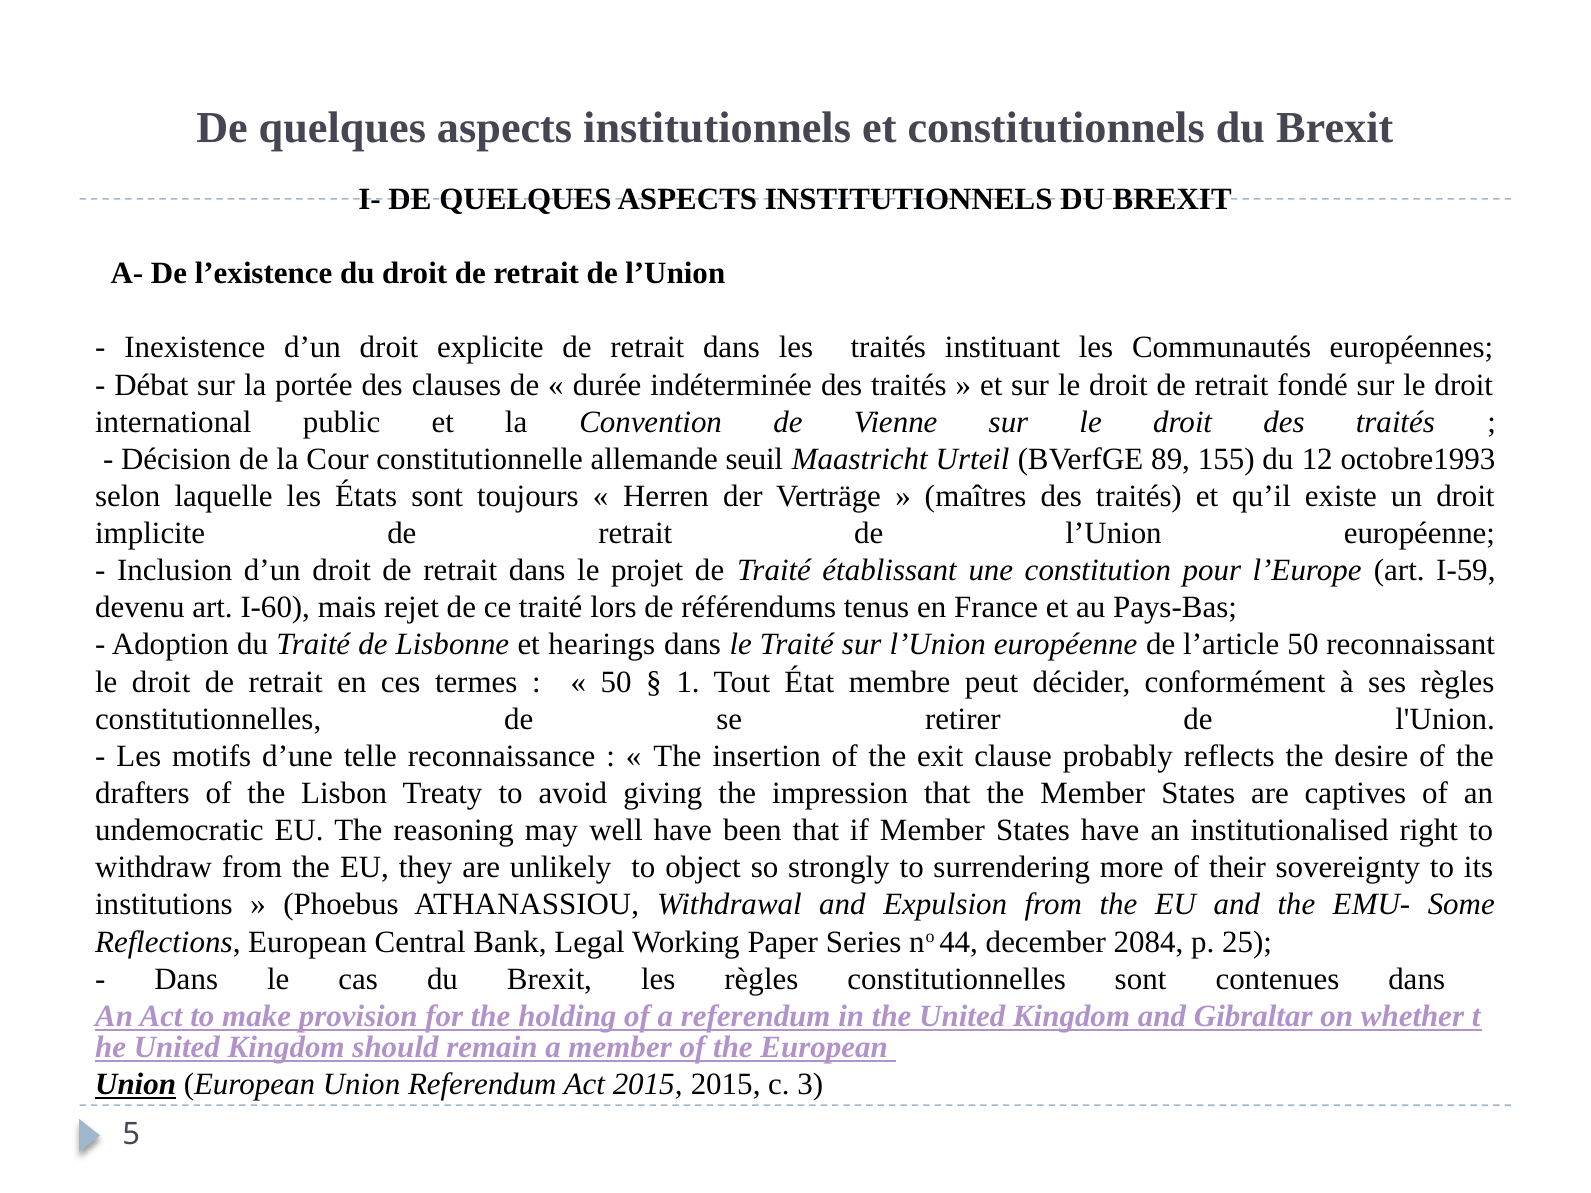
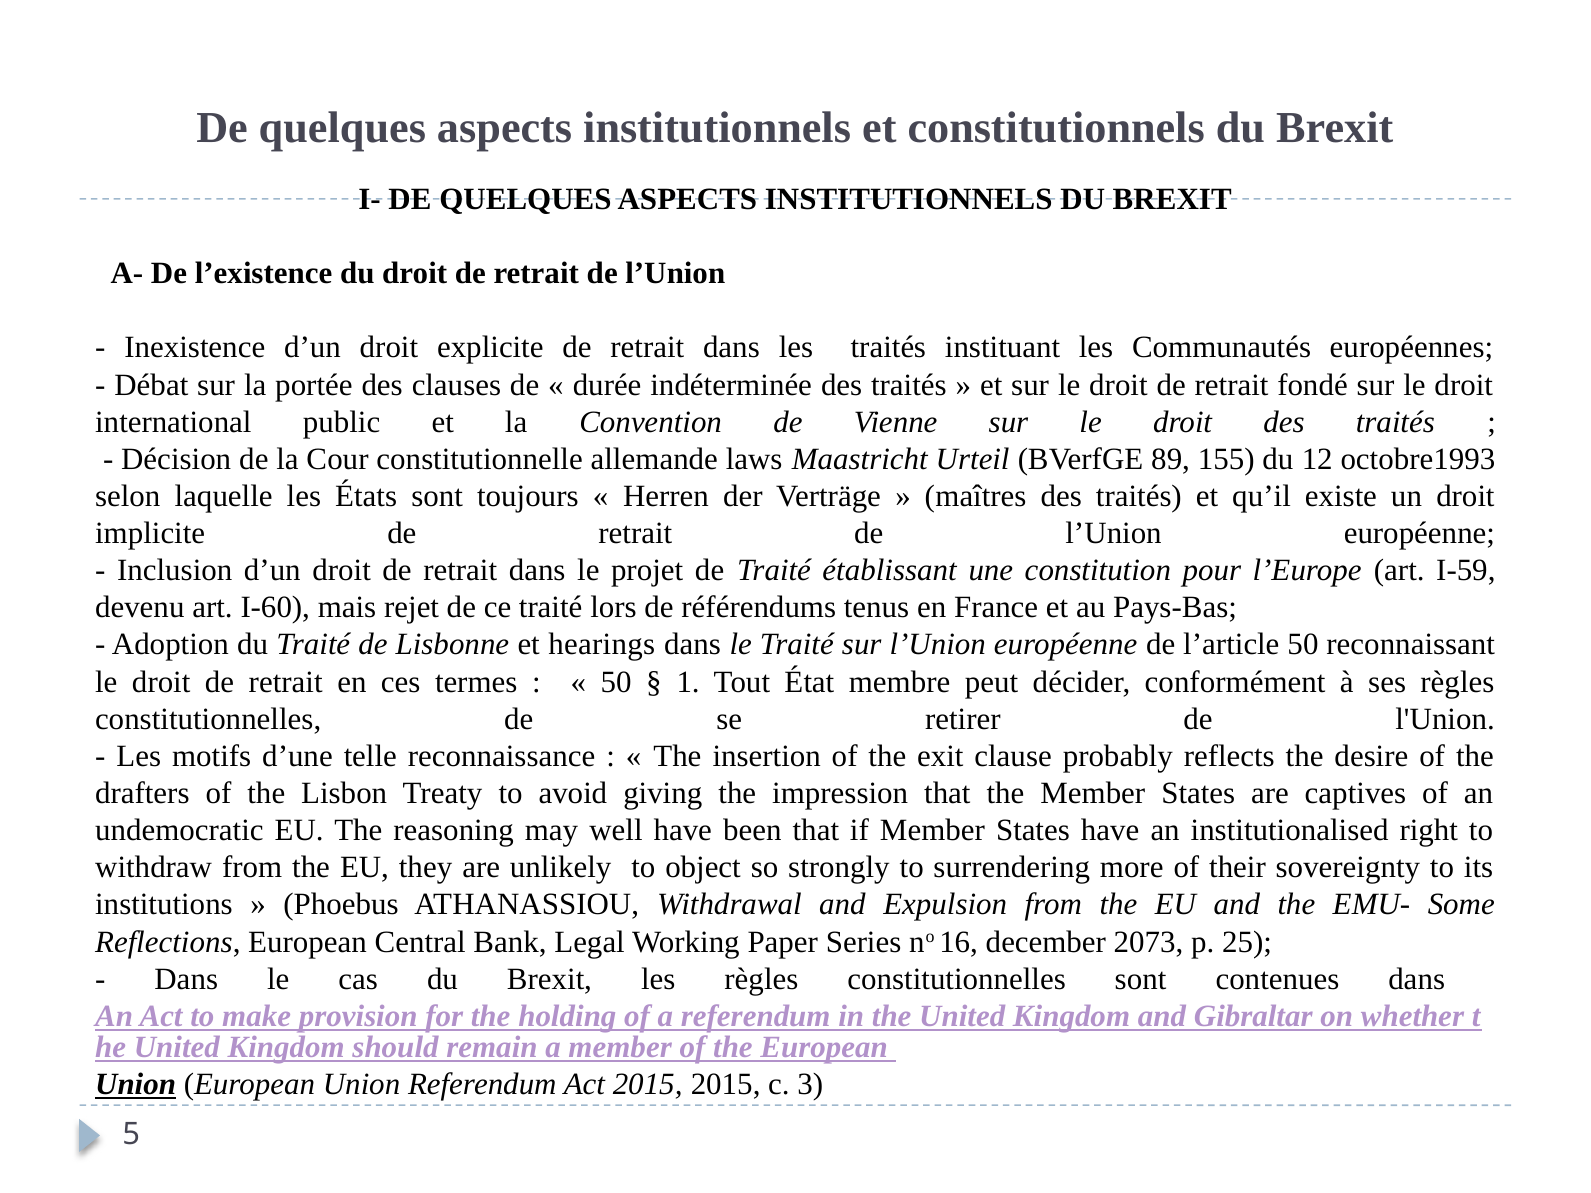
seuil: seuil -> laws
44: 44 -> 16
2084: 2084 -> 2073
